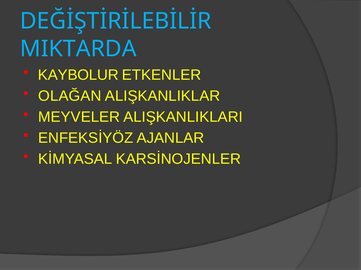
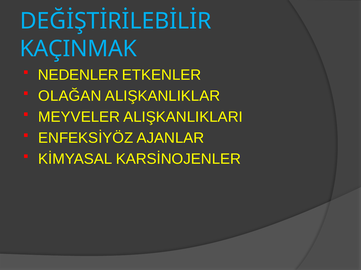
MIKTARDA: MIKTARDA -> KAÇINMAK
KAYBOLUR: KAYBOLUR -> NEDENLER
